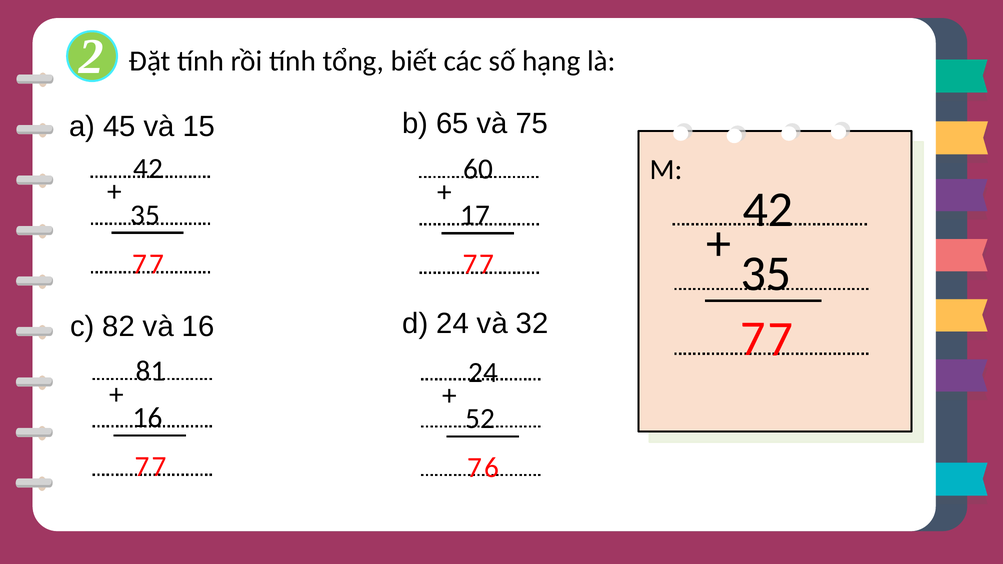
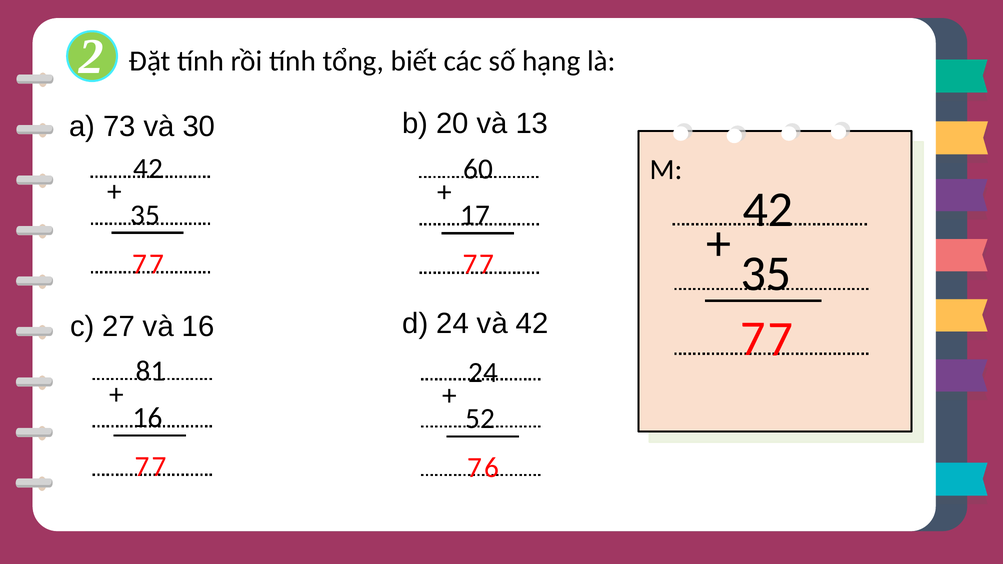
45: 45 -> 73
15: 15 -> 30
65: 65 -> 20
75: 75 -> 13
82: 82 -> 27
và 32: 32 -> 42
